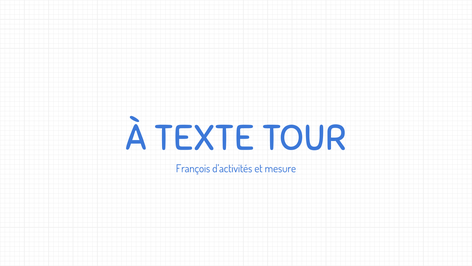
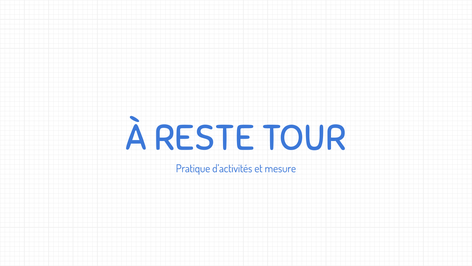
TEXTE: TEXTE -> RESTE
François: François -> Pratique
